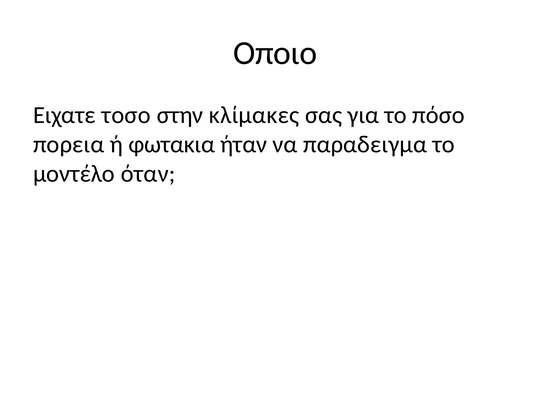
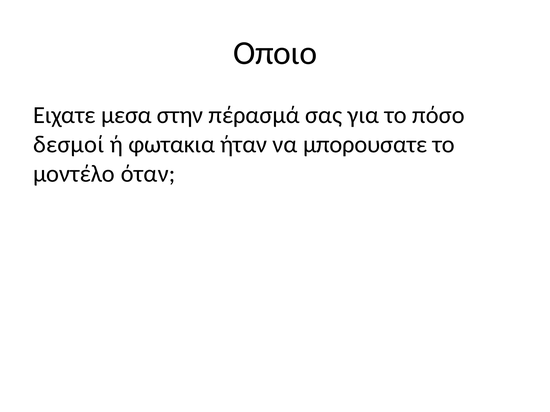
τοσο: τοσο -> μεσα
κλίμακες: κλίμακες -> πέρασμά
πορεια: πορεια -> δεσμοί
παραδειγμα: παραδειγμα -> μπορουσατε
